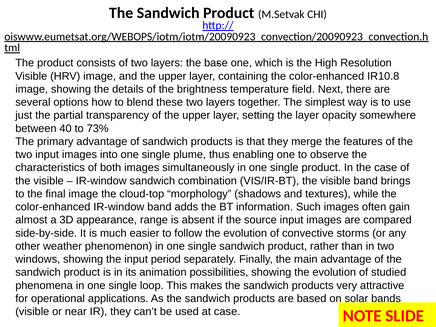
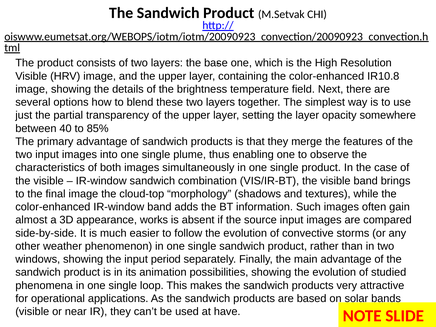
73%: 73% -> 85%
range: range -> works
at case: case -> have
